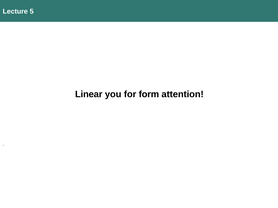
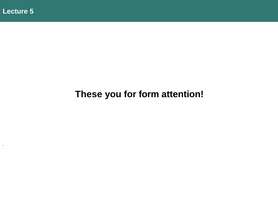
Linear: Linear -> These
